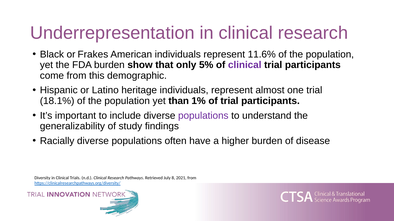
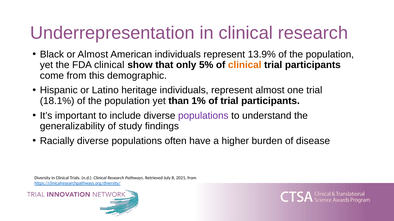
or Frakes: Frakes -> Almost
11.6%: 11.6% -> 13.9%
FDA burden: burden -> clinical
clinical at (245, 65) colour: purple -> orange
